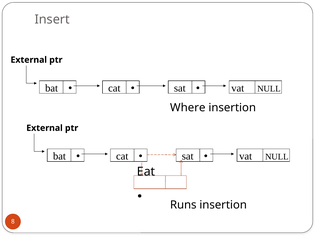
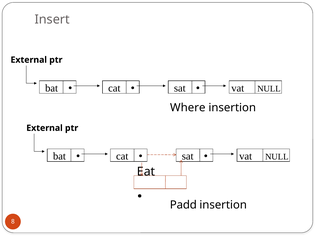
Runs: Runs -> Padd
